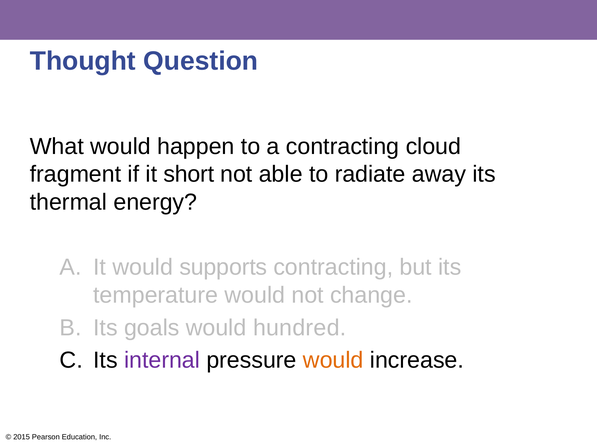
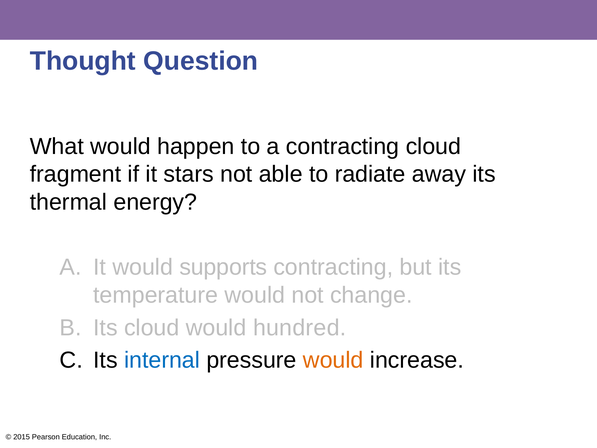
short: short -> stars
Its goals: goals -> cloud
internal colour: purple -> blue
